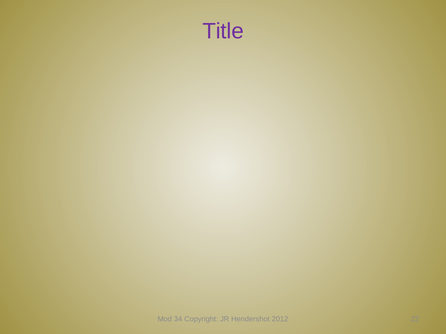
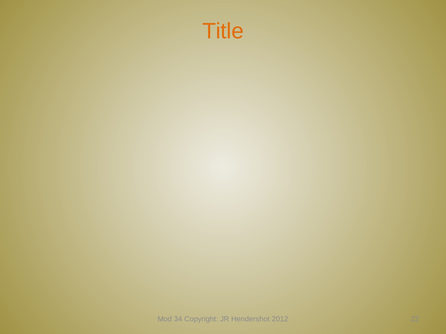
Title colour: purple -> orange
